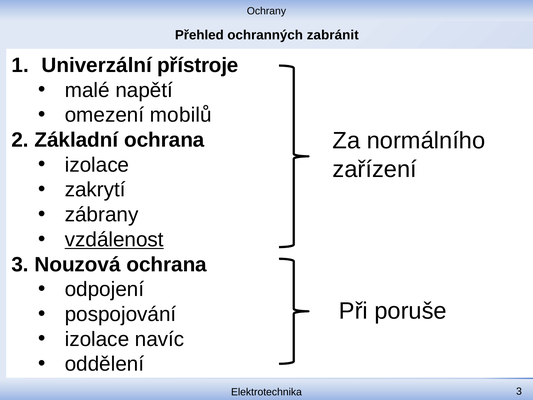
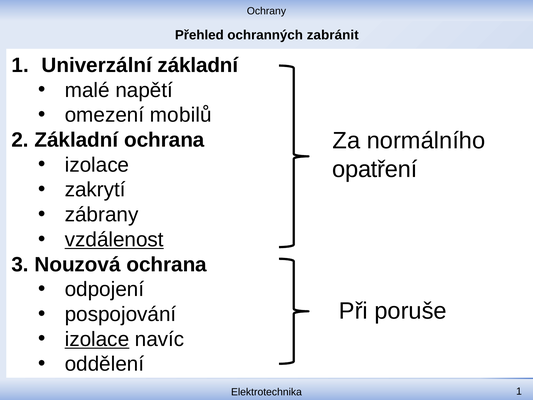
Univerzální přístroje: přístroje -> základní
zařízení: zařízení -> opatření
izolace at (97, 339) underline: none -> present
Elektrotechnika 3: 3 -> 1
